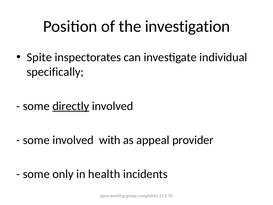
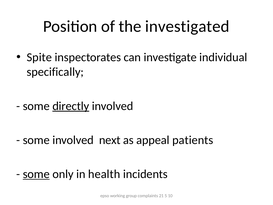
investigation: investigation -> investigated
with: with -> next
provider: provider -> patients
some at (36, 174) underline: none -> present
